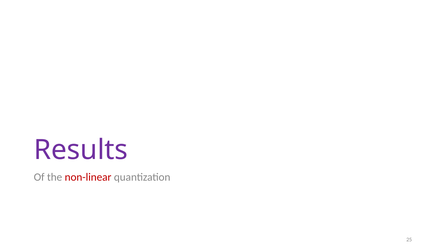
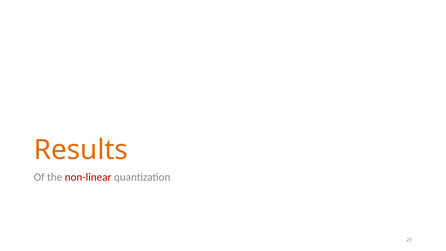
Results colour: purple -> orange
